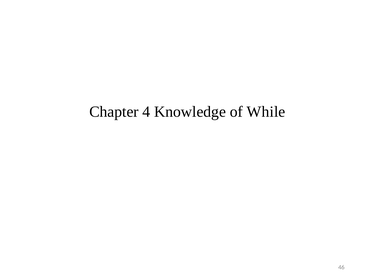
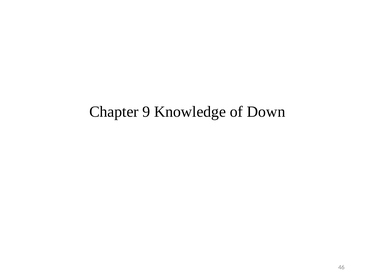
4: 4 -> 9
While: While -> Down
